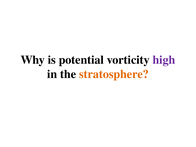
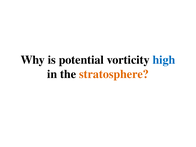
high colour: purple -> blue
